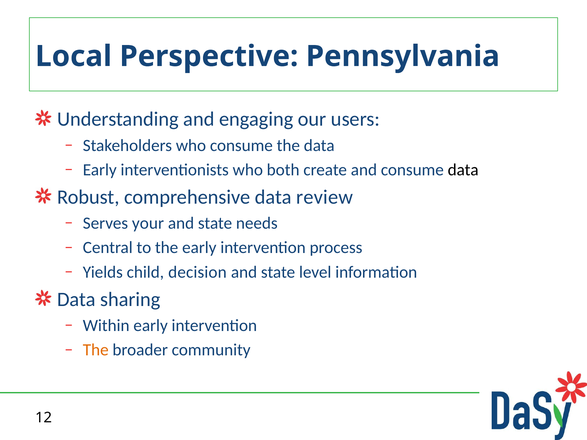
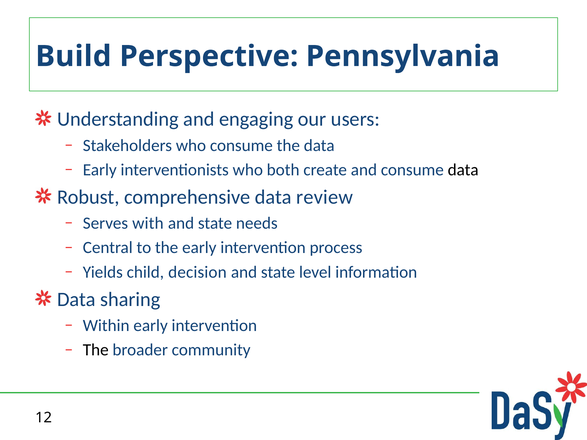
Local: Local -> Build
your: your -> with
The at (96, 350) colour: orange -> black
